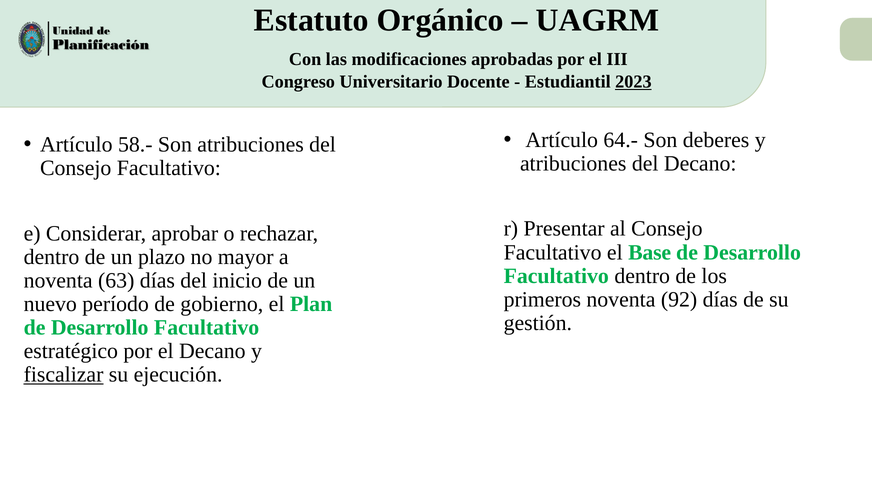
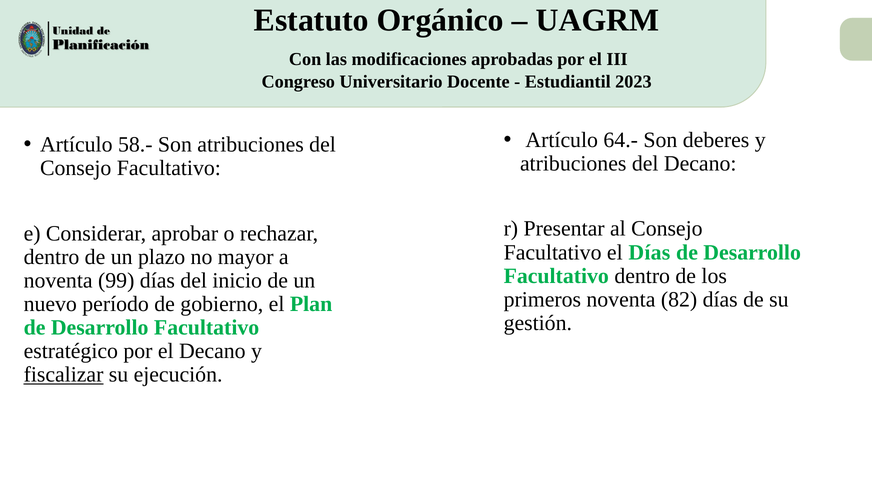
2023 underline: present -> none
el Base: Base -> Días
63: 63 -> 99
92: 92 -> 82
